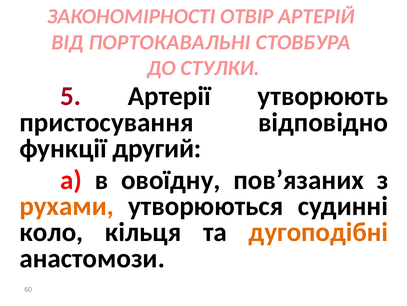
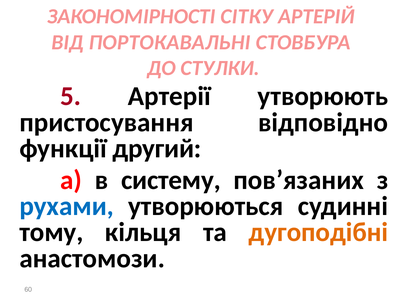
ОТВІР: ОТВІР -> СІТКУ
овоїдну: овоїдну -> систему
рухами colour: orange -> blue
коло: коло -> тому
